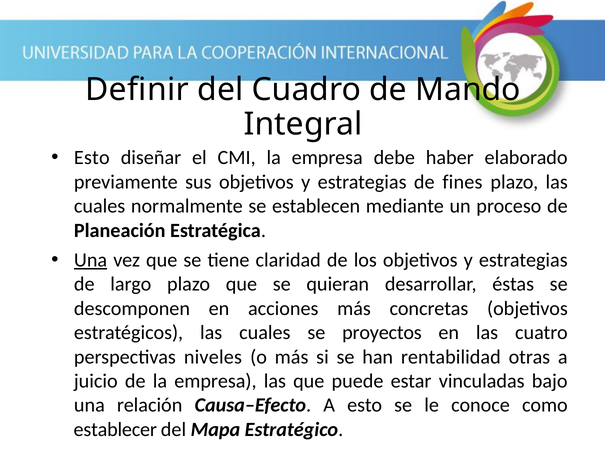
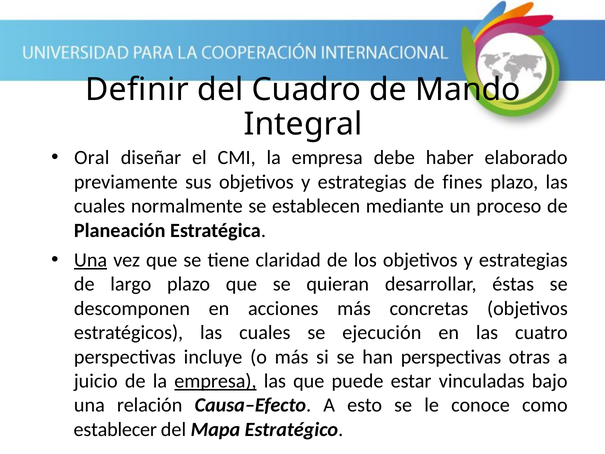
Esto at (92, 158): Esto -> Oral
proyectos: proyectos -> ejecución
niveles: niveles -> incluye
han rentabilidad: rentabilidad -> perspectivas
empresa at (215, 381) underline: none -> present
